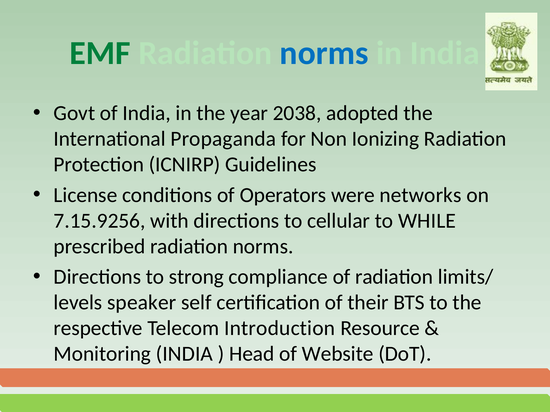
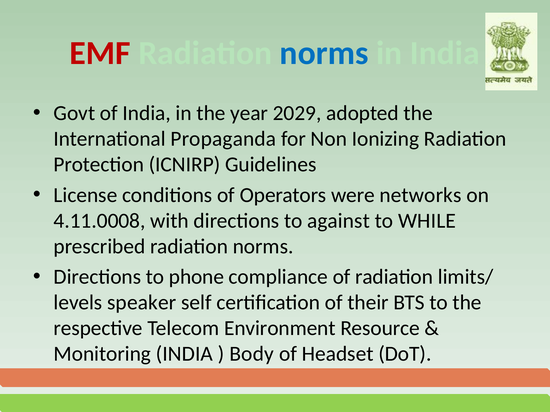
EMF colour: green -> red
2038: 2038 -> 2029
7.15.9256: 7.15.9256 -> 4.11.0008
cellular: cellular -> against
strong: strong -> phone
Introduction: Introduction -> Environment
Head: Head -> Body
Website: Website -> Headset
